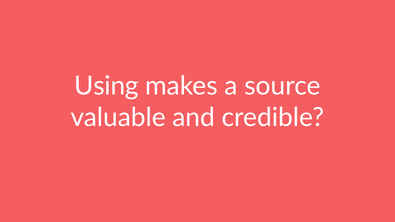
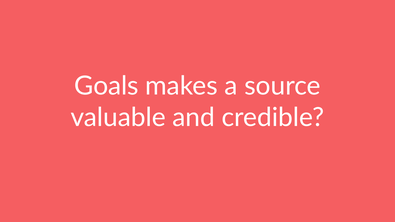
Using: Using -> Goals
